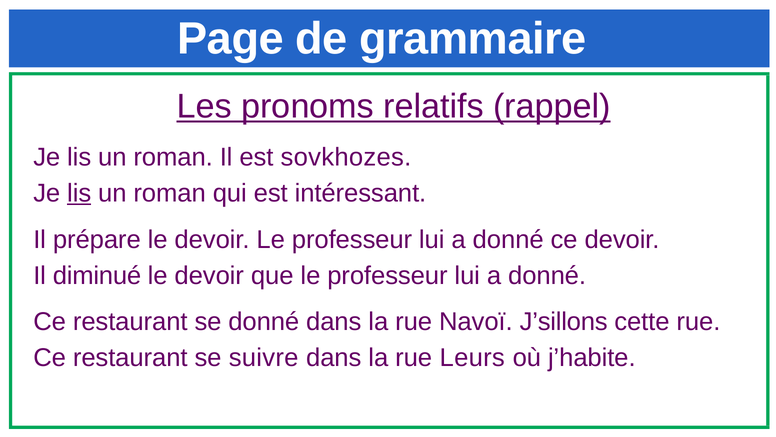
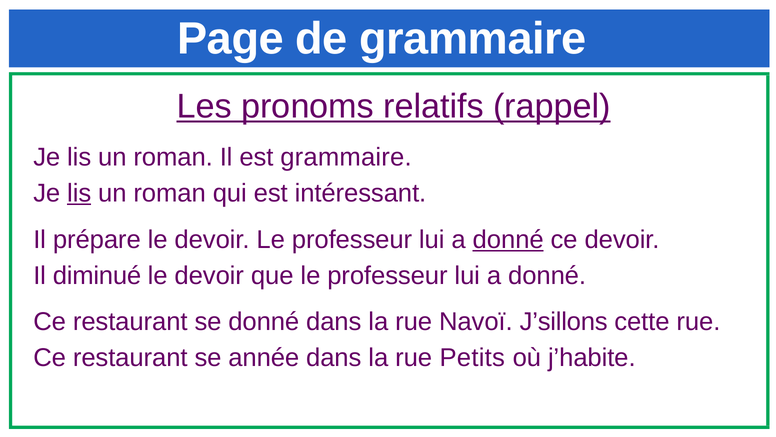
est sovkhozes: sovkhozes -> grammaire
donné at (508, 239) underline: none -> present
suivre: suivre -> année
Leurs: Leurs -> Petits
